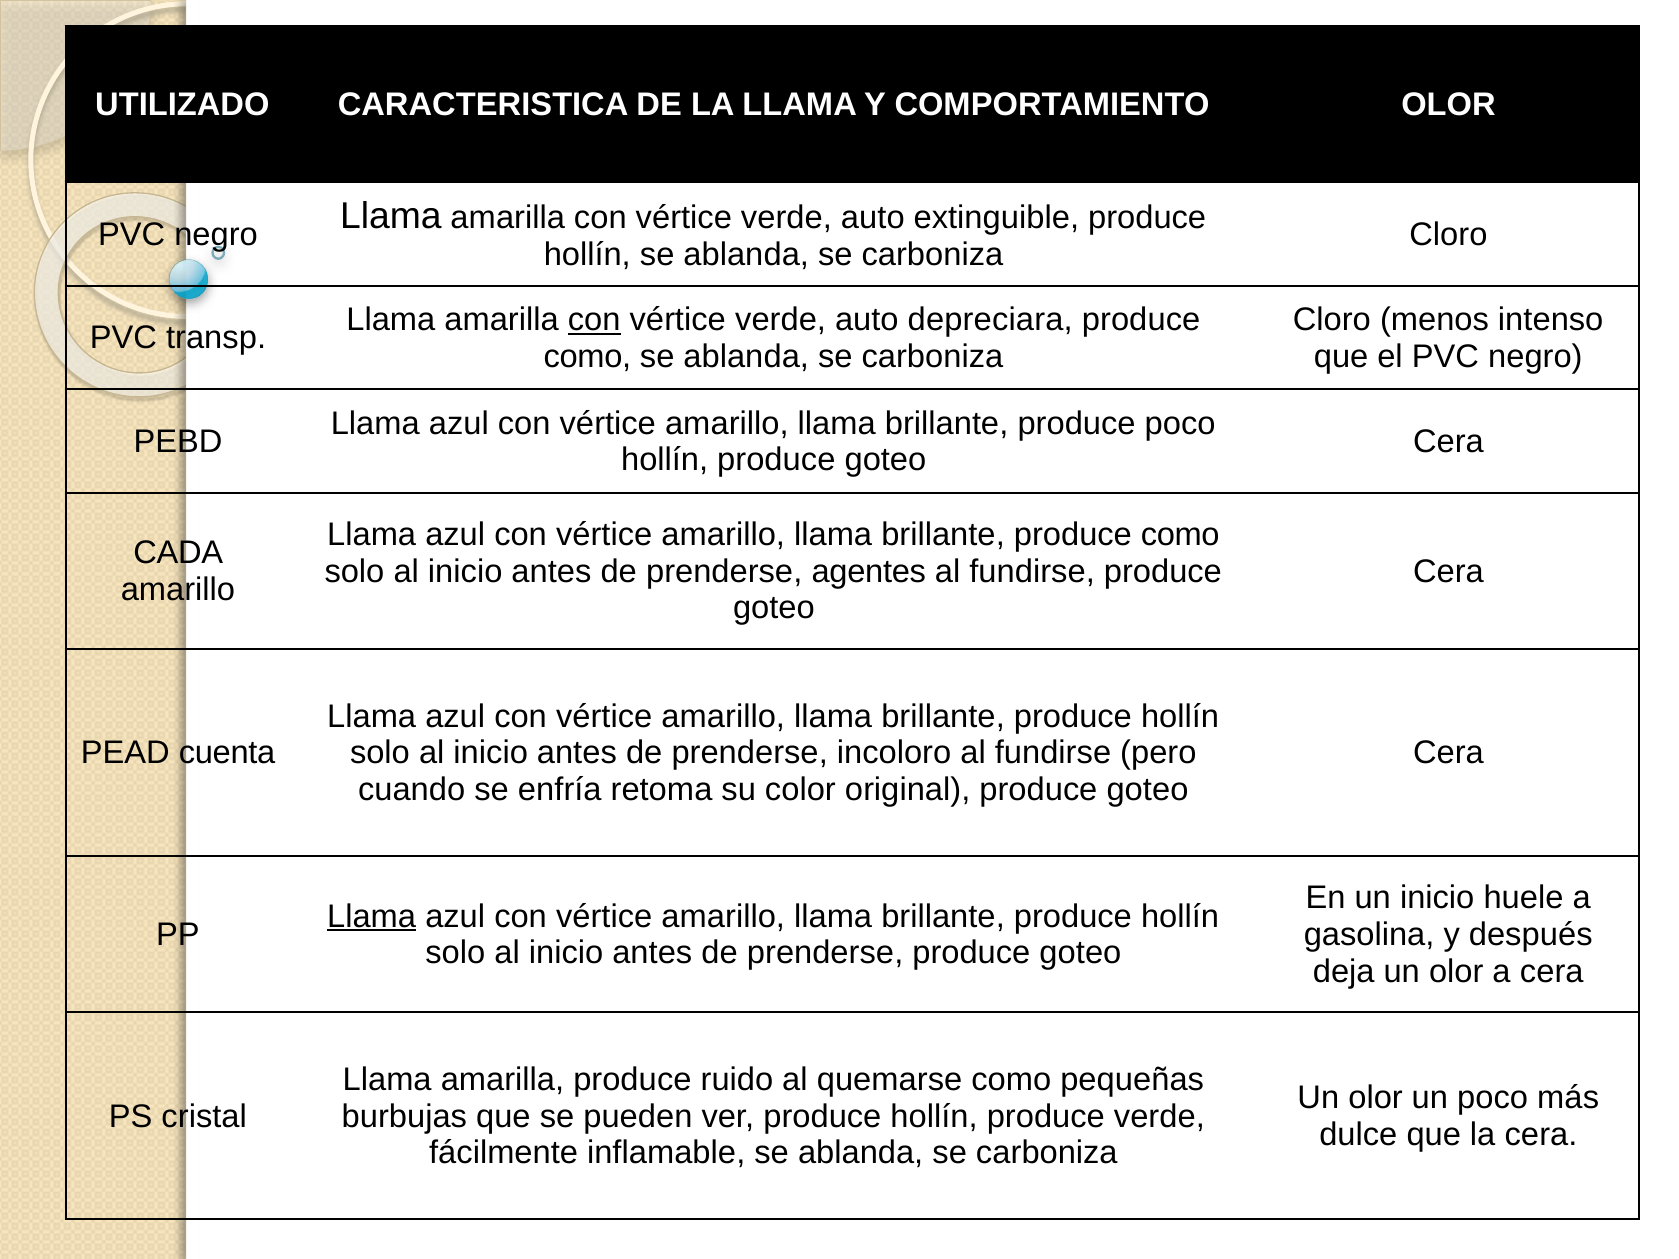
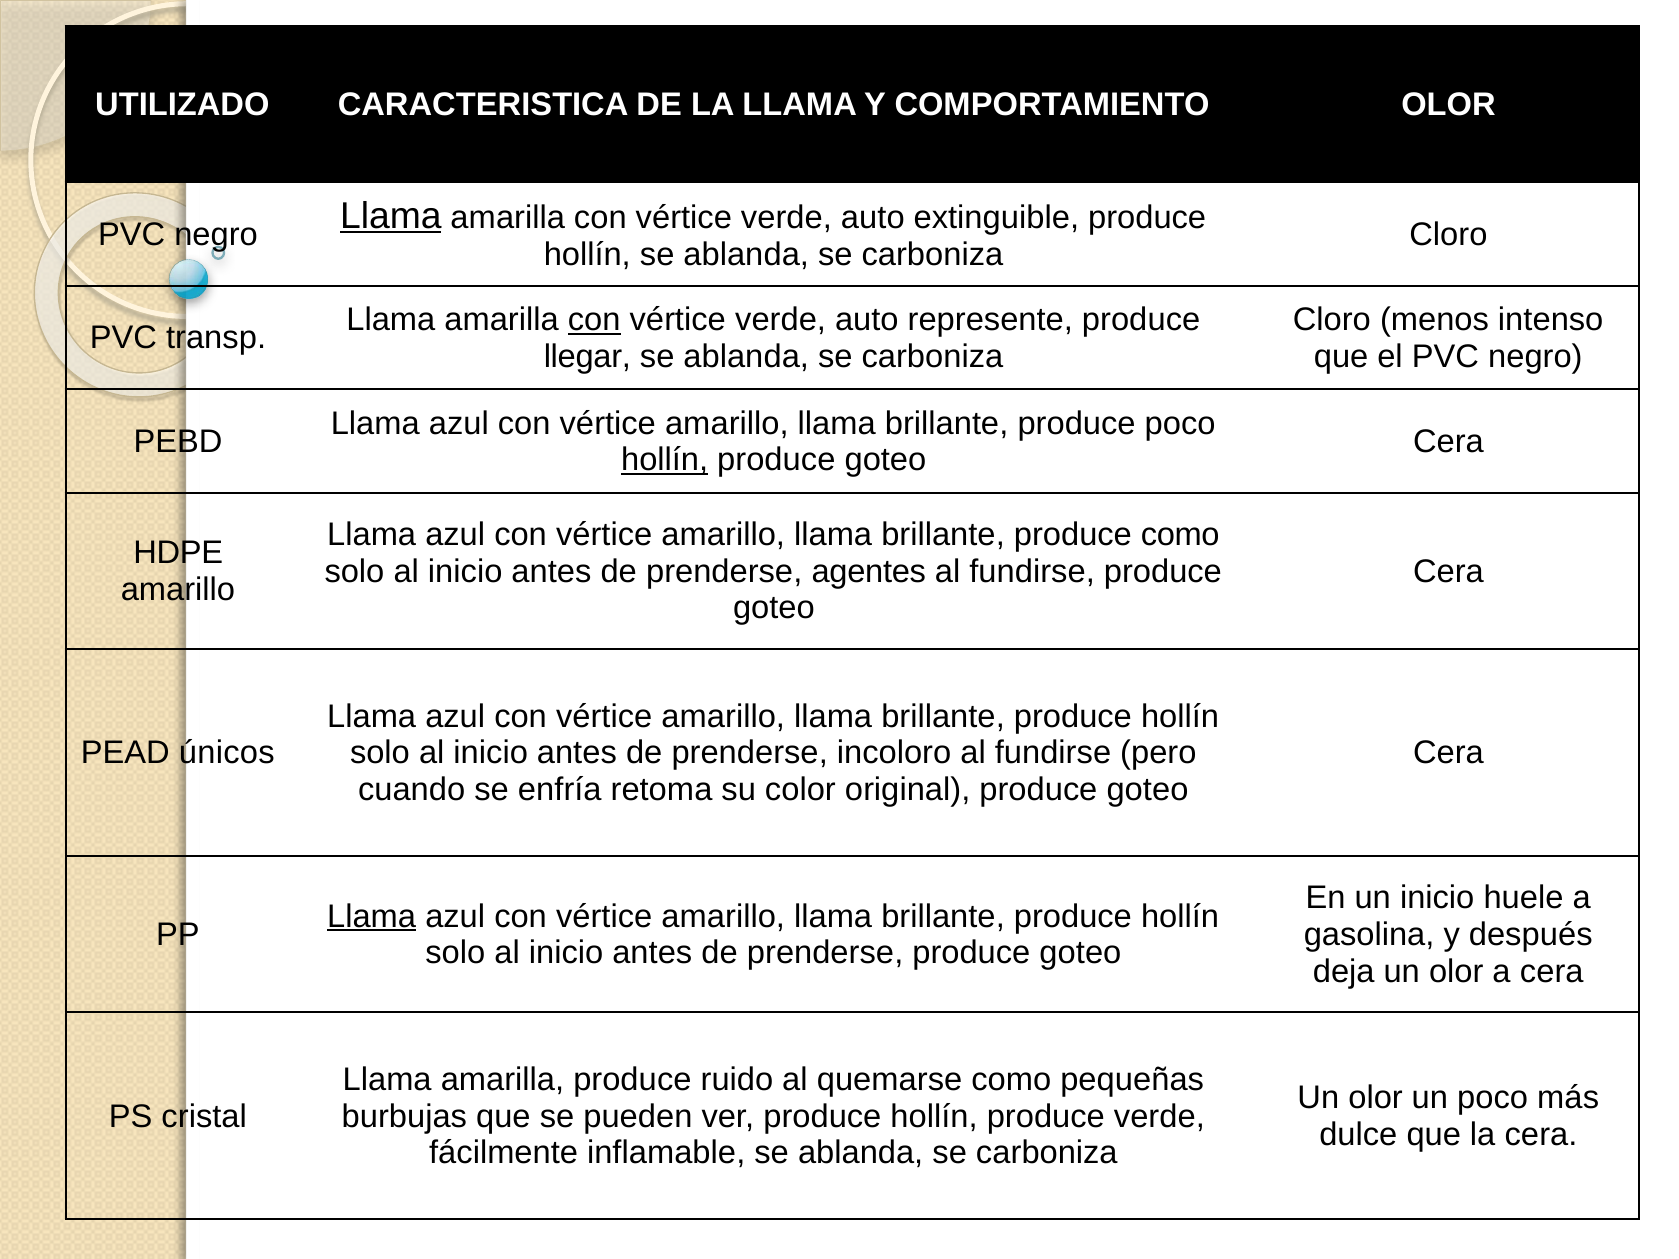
Llama at (391, 216) underline: none -> present
depreciara: depreciara -> represente
como at (587, 356): como -> llegar
hollín at (665, 460) underline: none -> present
CADA: CADA -> HDPE
cuenta: cuenta -> únicos
